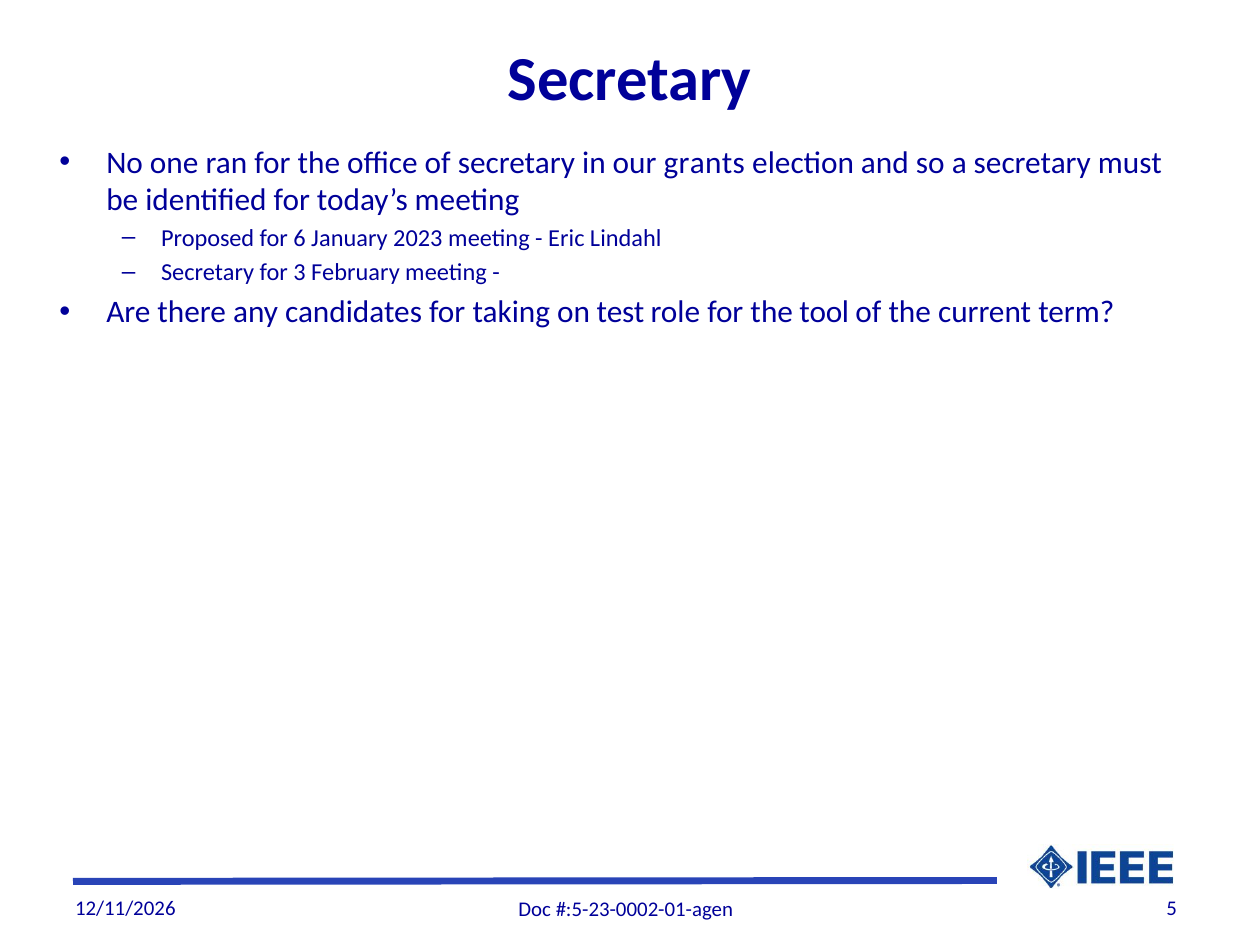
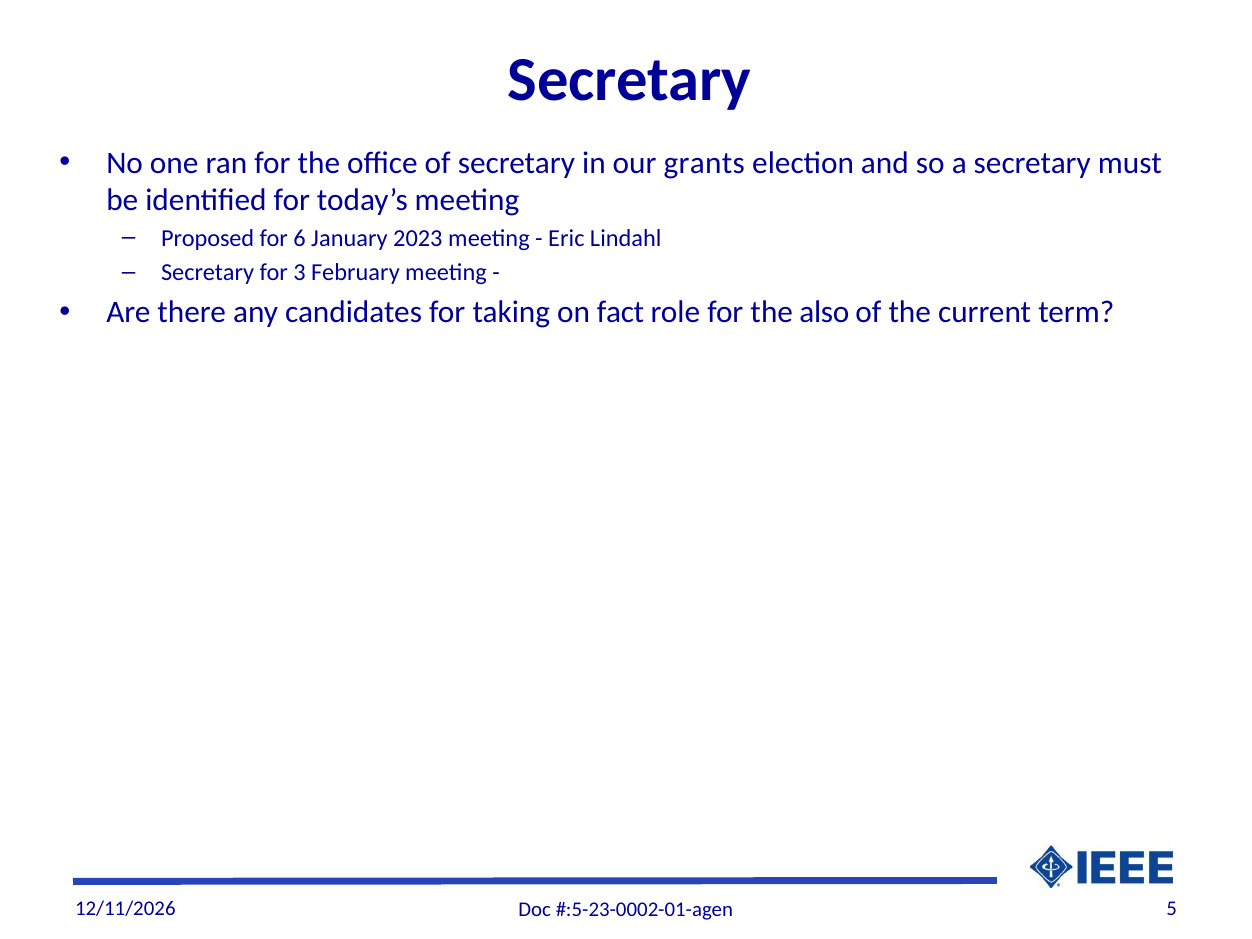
test: test -> fact
tool: tool -> also
